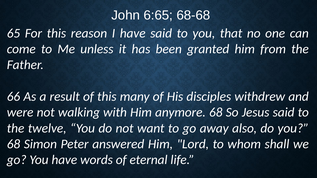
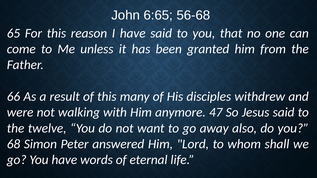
68-68: 68-68 -> 56-68
anymore 68: 68 -> 47
